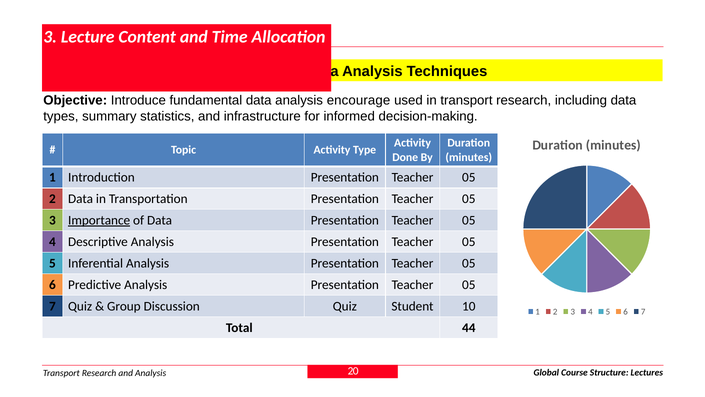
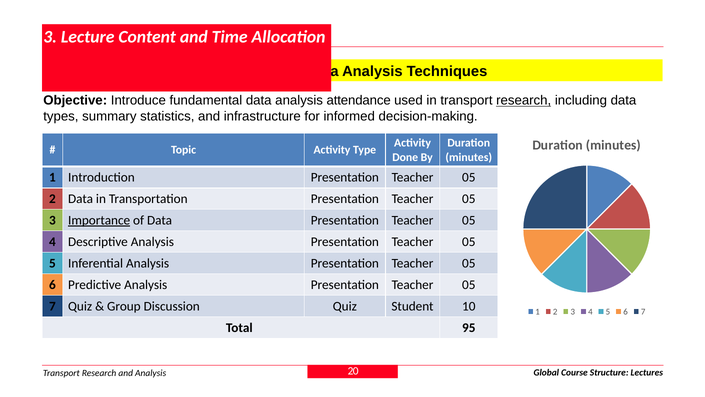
encourage: encourage -> attendance
research at (524, 100) underline: none -> present
44: 44 -> 95
